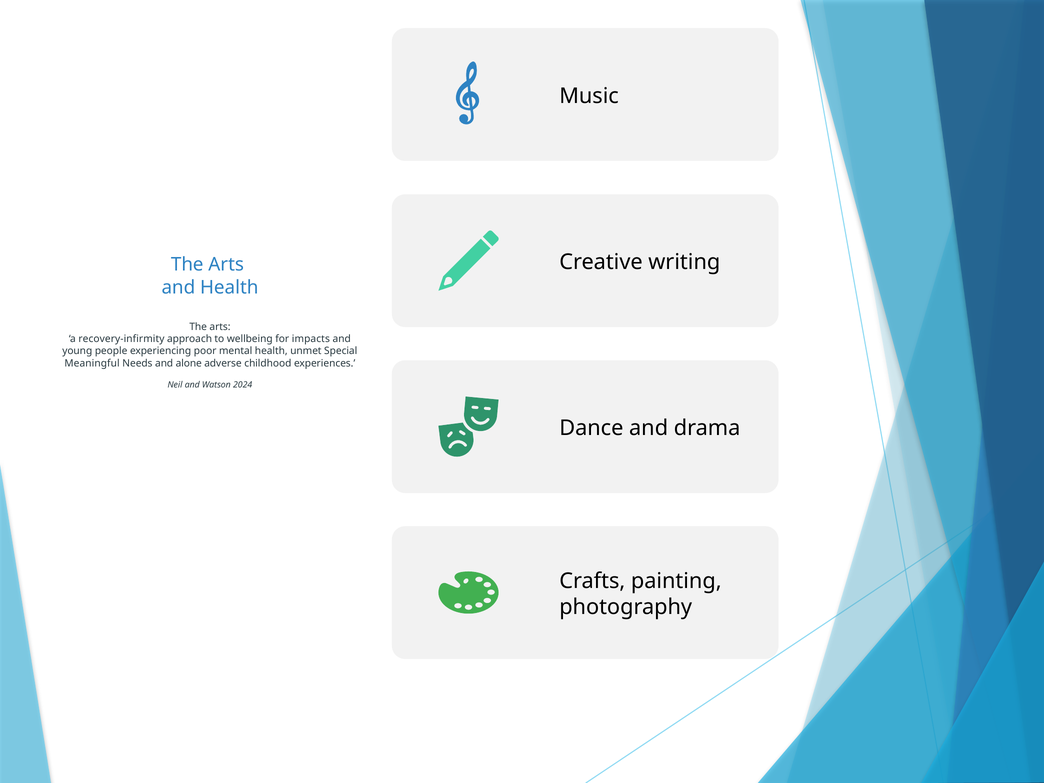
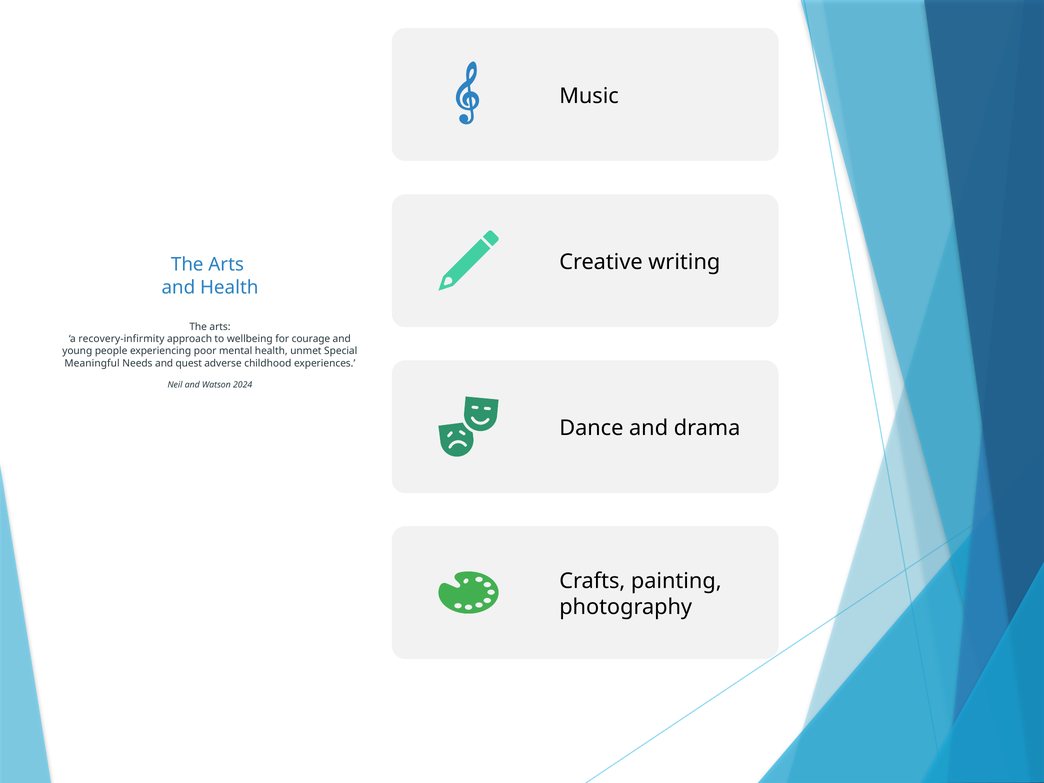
impacts: impacts -> courage
alone: alone -> quest
